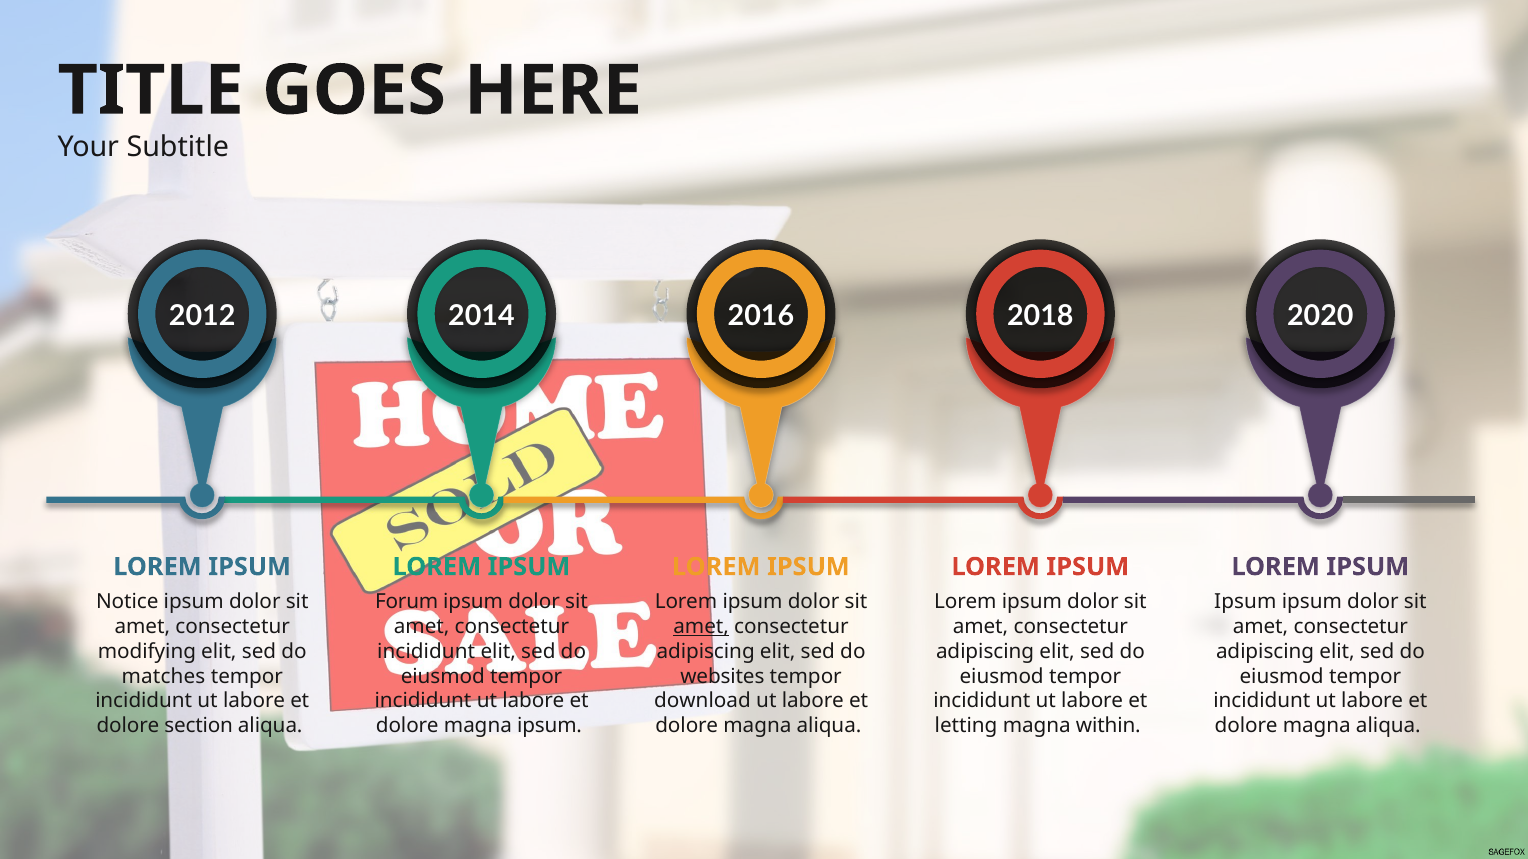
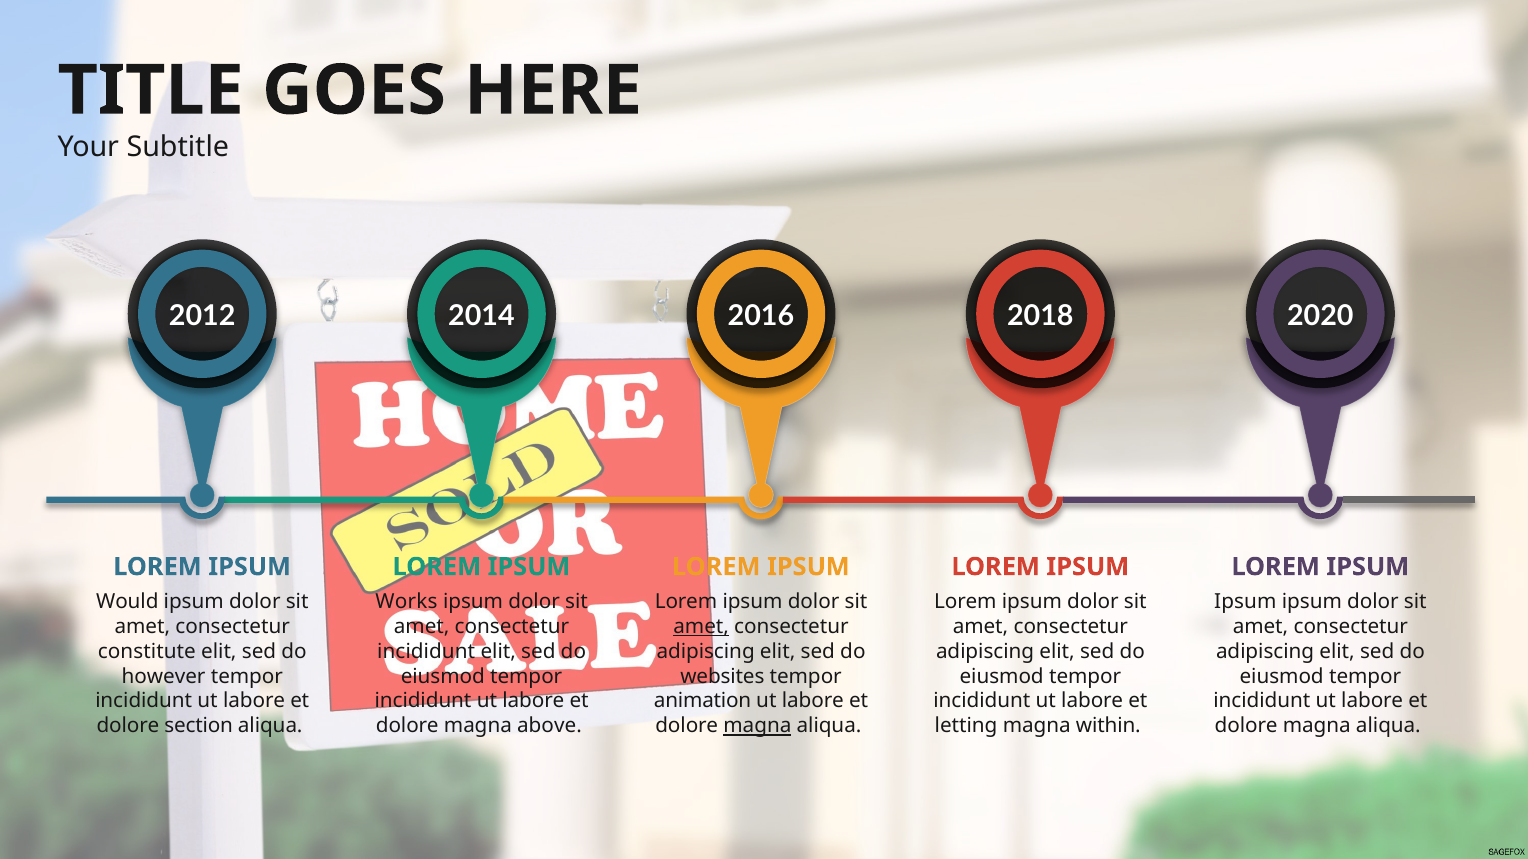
Notice: Notice -> Would
Forum: Forum -> Works
modifying: modifying -> constitute
matches: matches -> however
download: download -> animation
magna ipsum: ipsum -> above
magna at (757, 726) underline: none -> present
